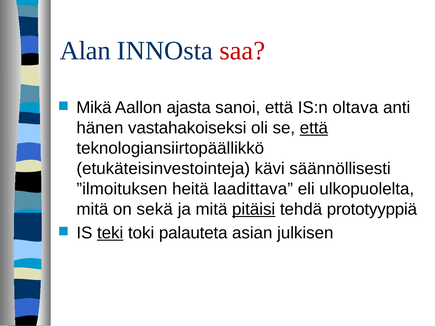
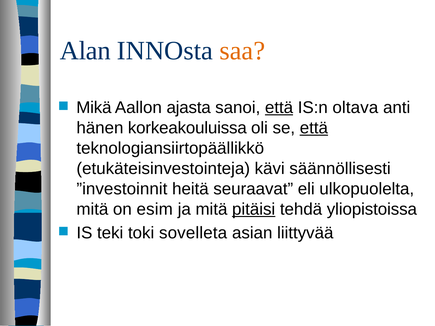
saa colour: red -> orange
että at (279, 108) underline: none -> present
vastahakoiseksi: vastahakoiseksi -> korkeakouluissa
”ilmoituksen: ”ilmoituksen -> ”investoinnit
laadittava: laadittava -> seuraavat
sekä: sekä -> esim
prototyyppiä: prototyyppiä -> yliopistoissa
teki underline: present -> none
palauteta: palauteta -> sovelleta
julkisen: julkisen -> liittyvää
